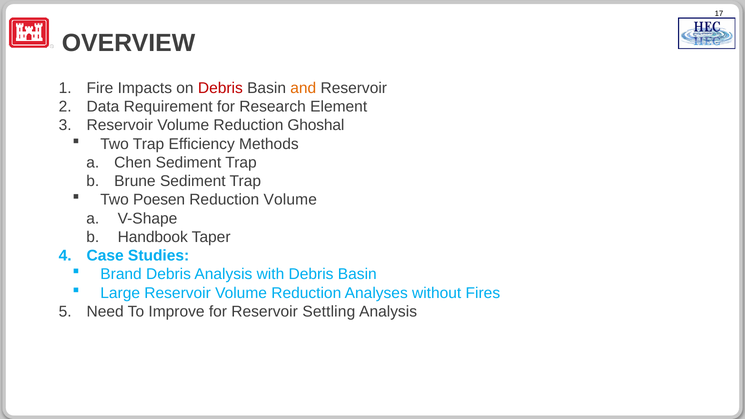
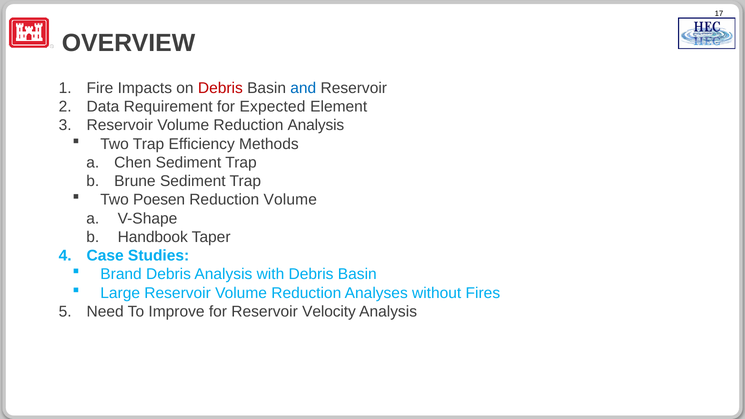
and colour: orange -> blue
Research: Research -> Expected
Reduction Ghoshal: Ghoshal -> Analysis
Settling: Settling -> Velocity
